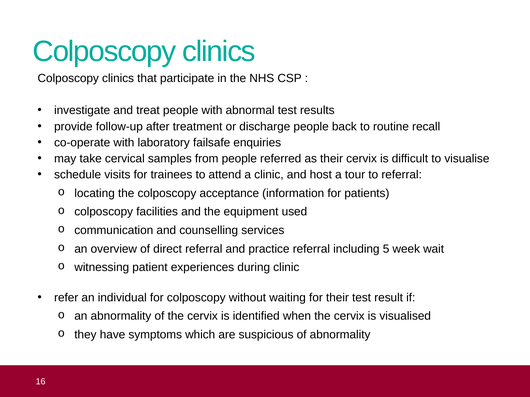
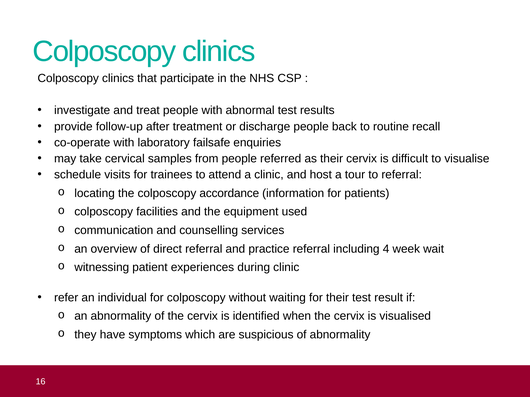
acceptance: acceptance -> accordance
5: 5 -> 4
